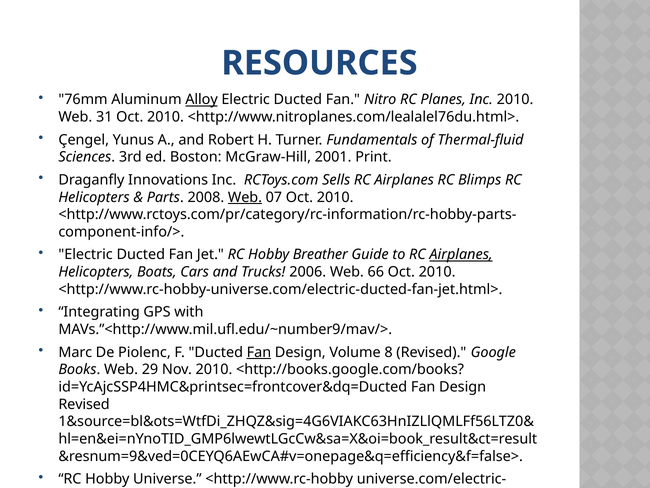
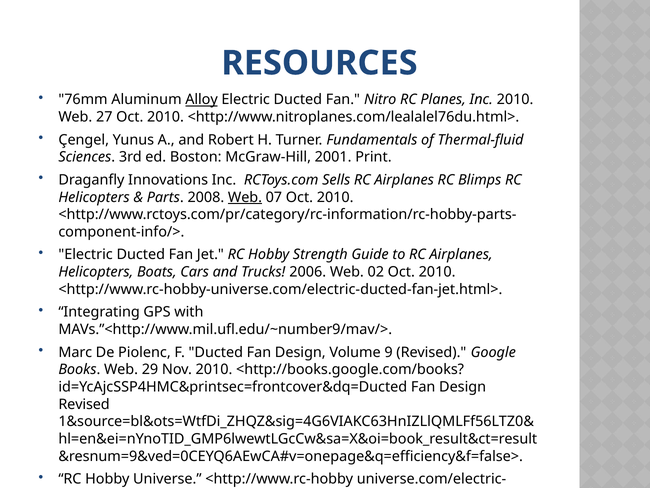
31: 31 -> 27
Breather: Breather -> Strength
Airplanes at (461, 254) underline: present -> none
66: 66 -> 02
Fan at (259, 352) underline: present -> none
8: 8 -> 9
